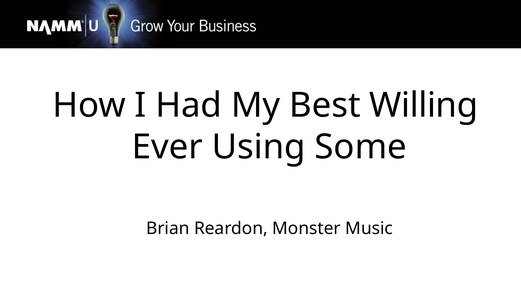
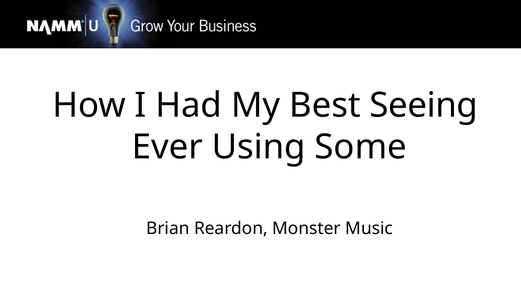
Willing: Willing -> Seeing
